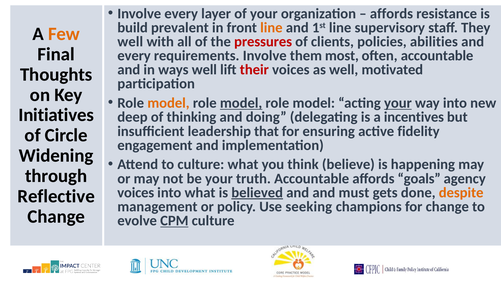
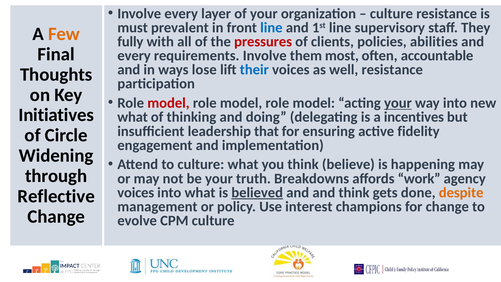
affords at (391, 14): affords -> culture
build: build -> must
line at (271, 28) colour: orange -> blue
well at (130, 42): well -> fully
ways well: well -> lose
their colour: red -> blue
well motivated: motivated -> resistance
model at (168, 103) colour: orange -> red
model at (241, 103) underline: present -> none
deep at (132, 117): deep -> what
truth Accountable: Accountable -> Breakdowns
goals: goals -> work
and must: must -> think
seeking: seeking -> interest
CPM underline: present -> none
